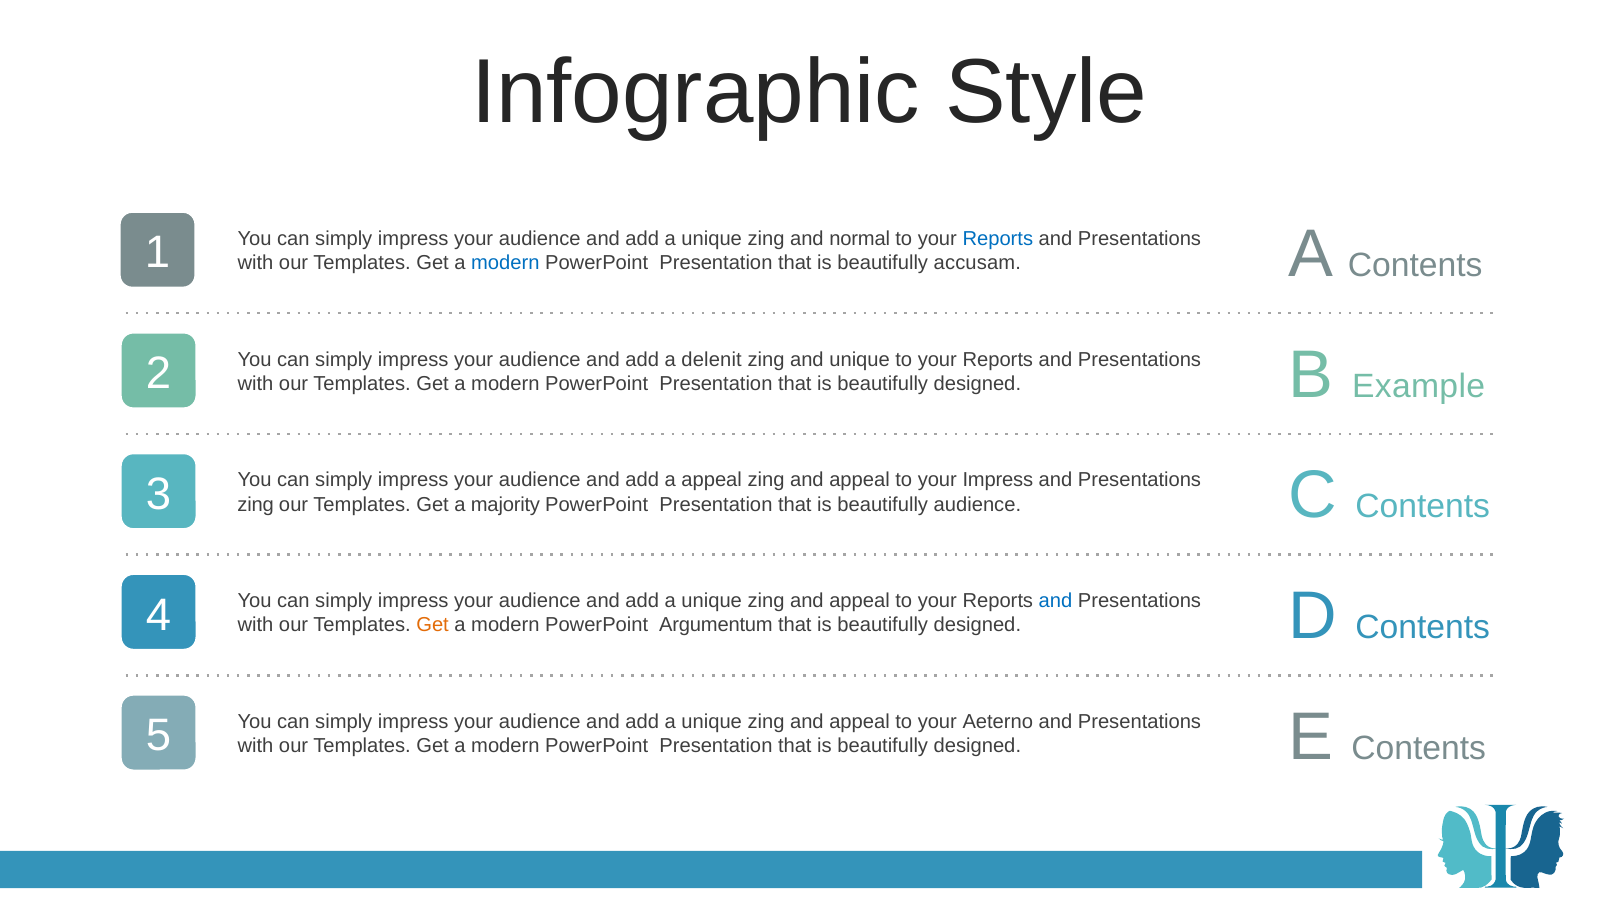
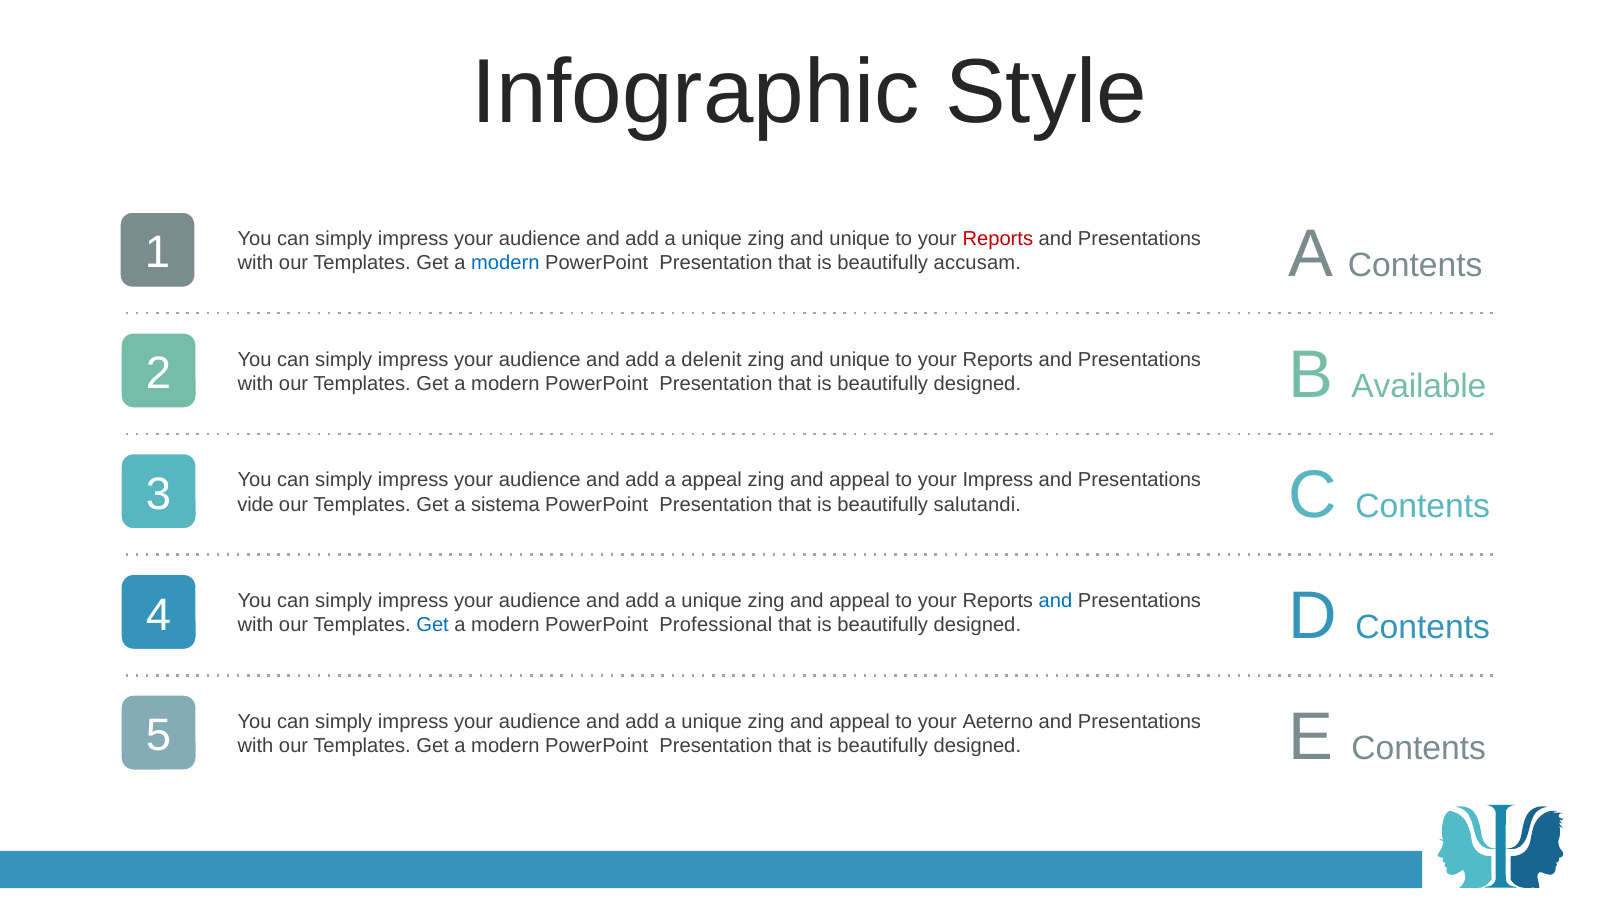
unique zing and normal: normal -> unique
Reports at (998, 239) colour: blue -> red
Example: Example -> Available
zing at (256, 504): zing -> vide
majority: majority -> sistema
beautifully audience: audience -> salutandi
Get at (433, 625) colour: orange -> blue
Argumentum: Argumentum -> Professional
